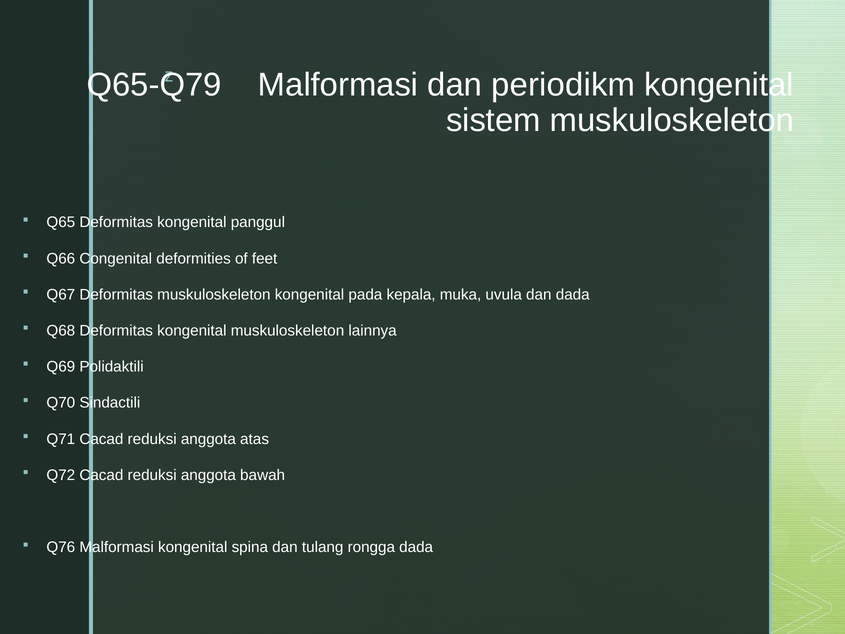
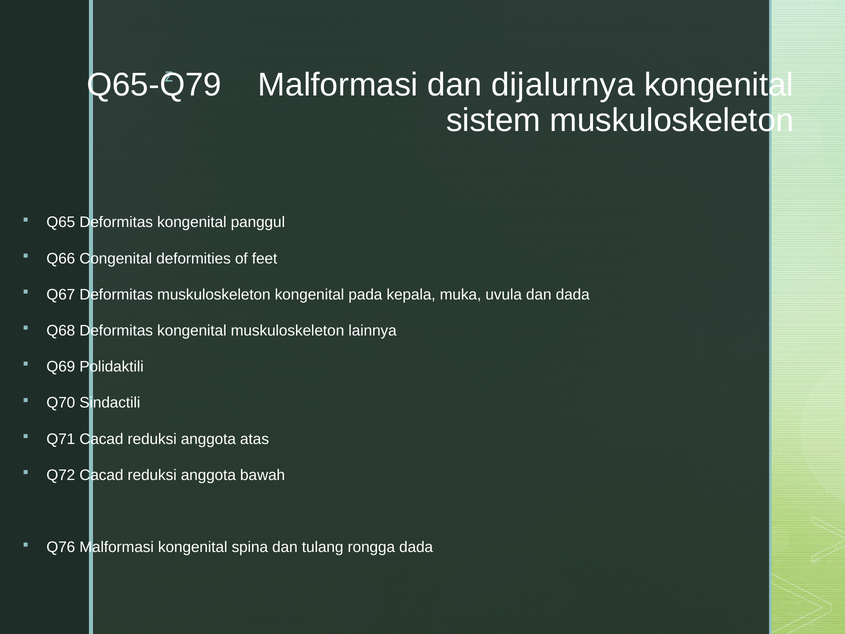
periodikm: periodikm -> dijalurnya
